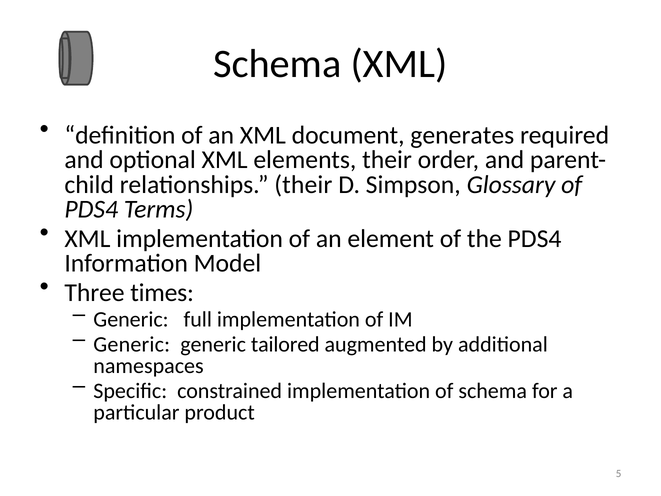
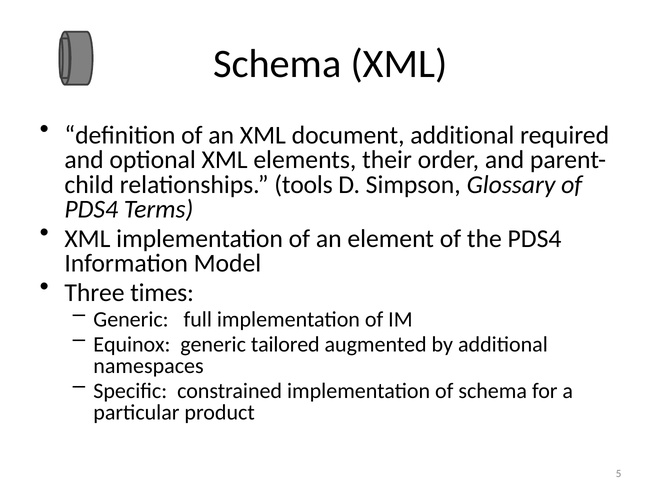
document generates: generates -> additional
relationships their: their -> tools
Generic at (132, 344): Generic -> Equinox
